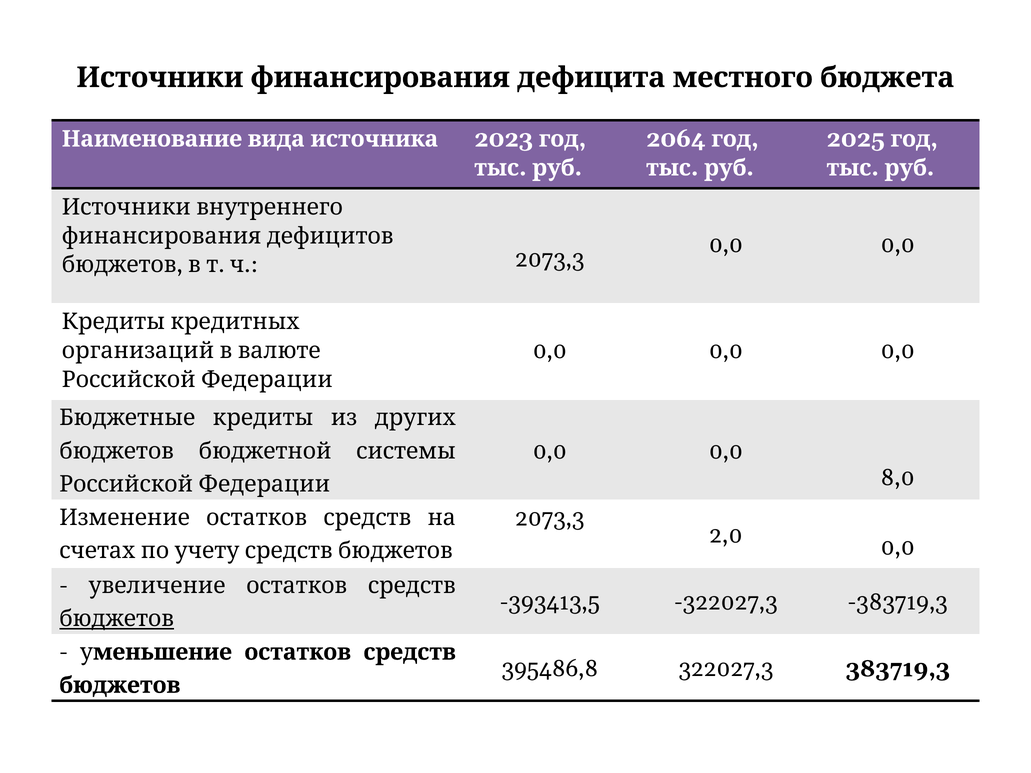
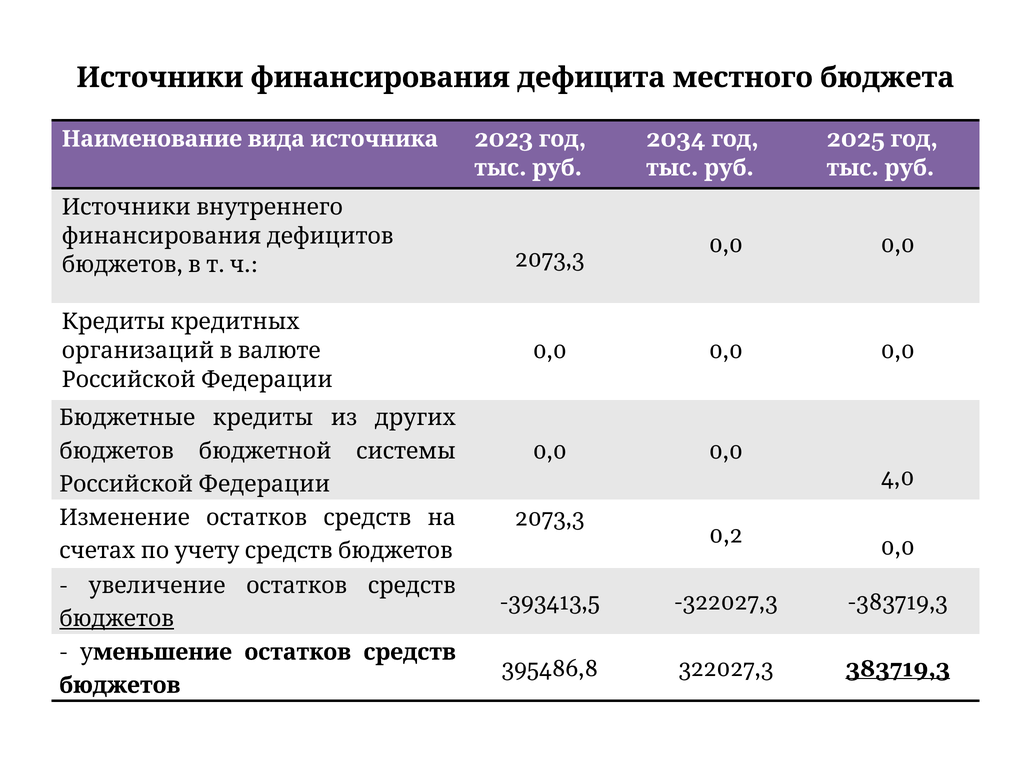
2064: 2064 -> 2034
8,0: 8,0 -> 4,0
2,0: 2,0 -> 0,2
383719,3 underline: none -> present
